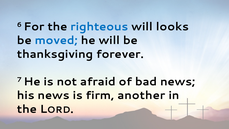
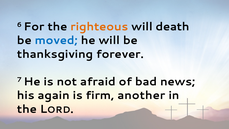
righteous colour: blue -> orange
looks: looks -> death
his news: news -> again
